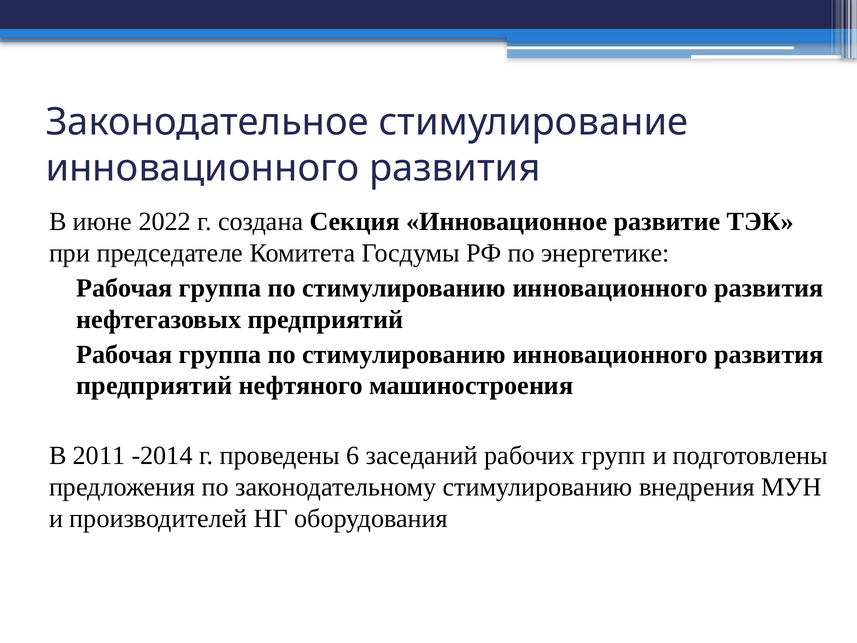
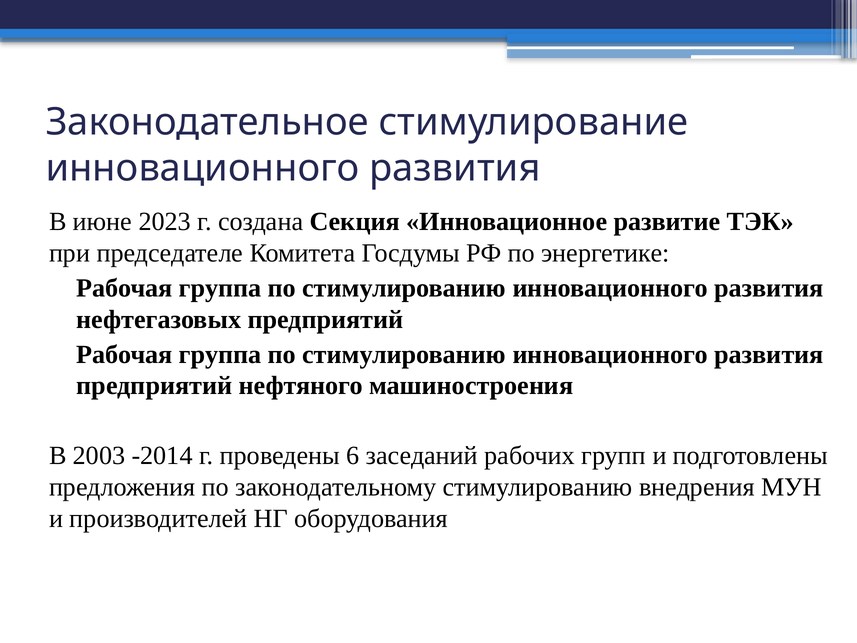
2022: 2022 -> 2023
2011: 2011 -> 2003
